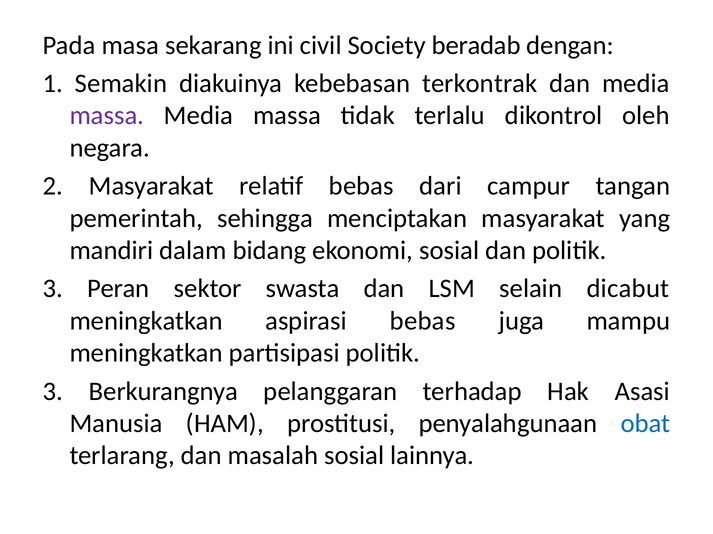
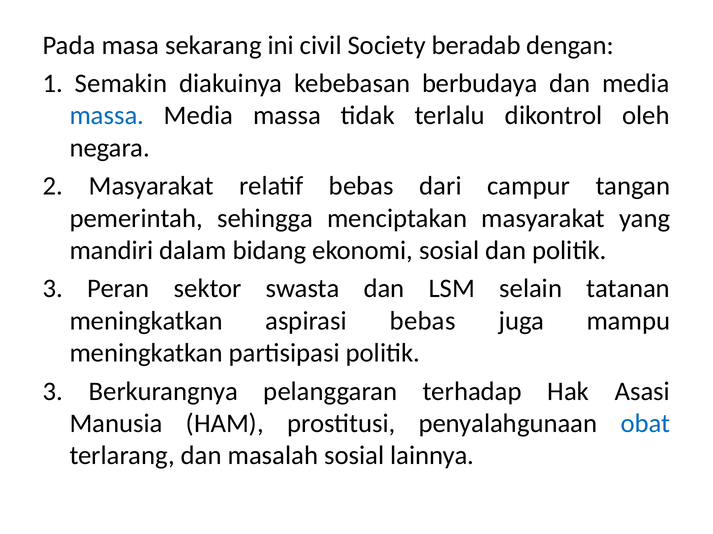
terkontrak: terkontrak -> berbudaya
massa at (107, 116) colour: purple -> blue
dicabut: dicabut -> tatanan
